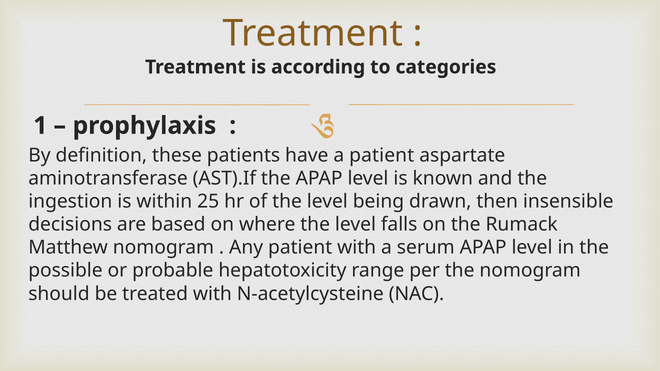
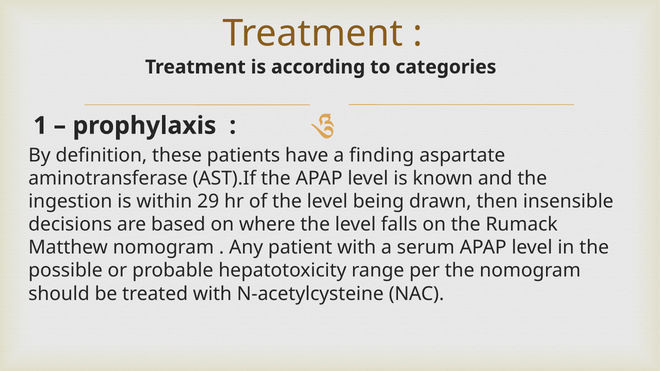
a patient: patient -> finding
25: 25 -> 29
